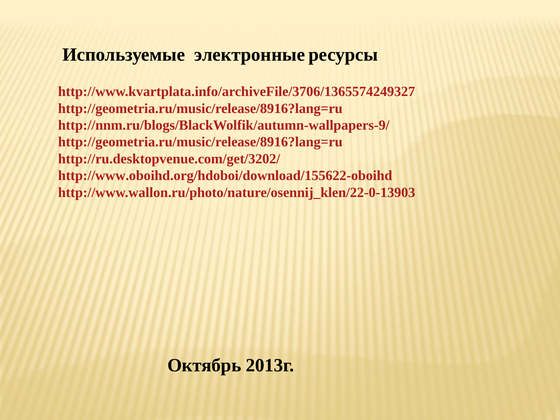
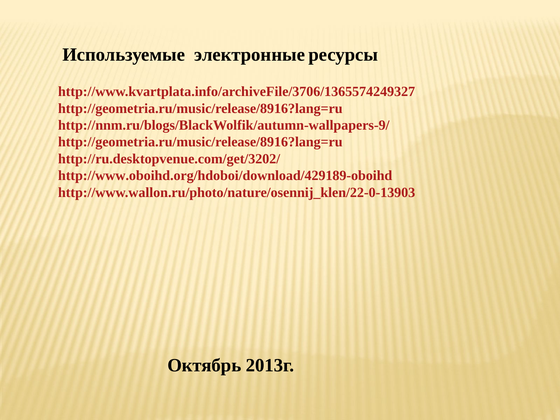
http://www.oboihd.org/hdoboi/download/155622-oboihd: http://www.oboihd.org/hdoboi/download/155622-oboihd -> http://www.oboihd.org/hdoboi/download/429189-oboihd
